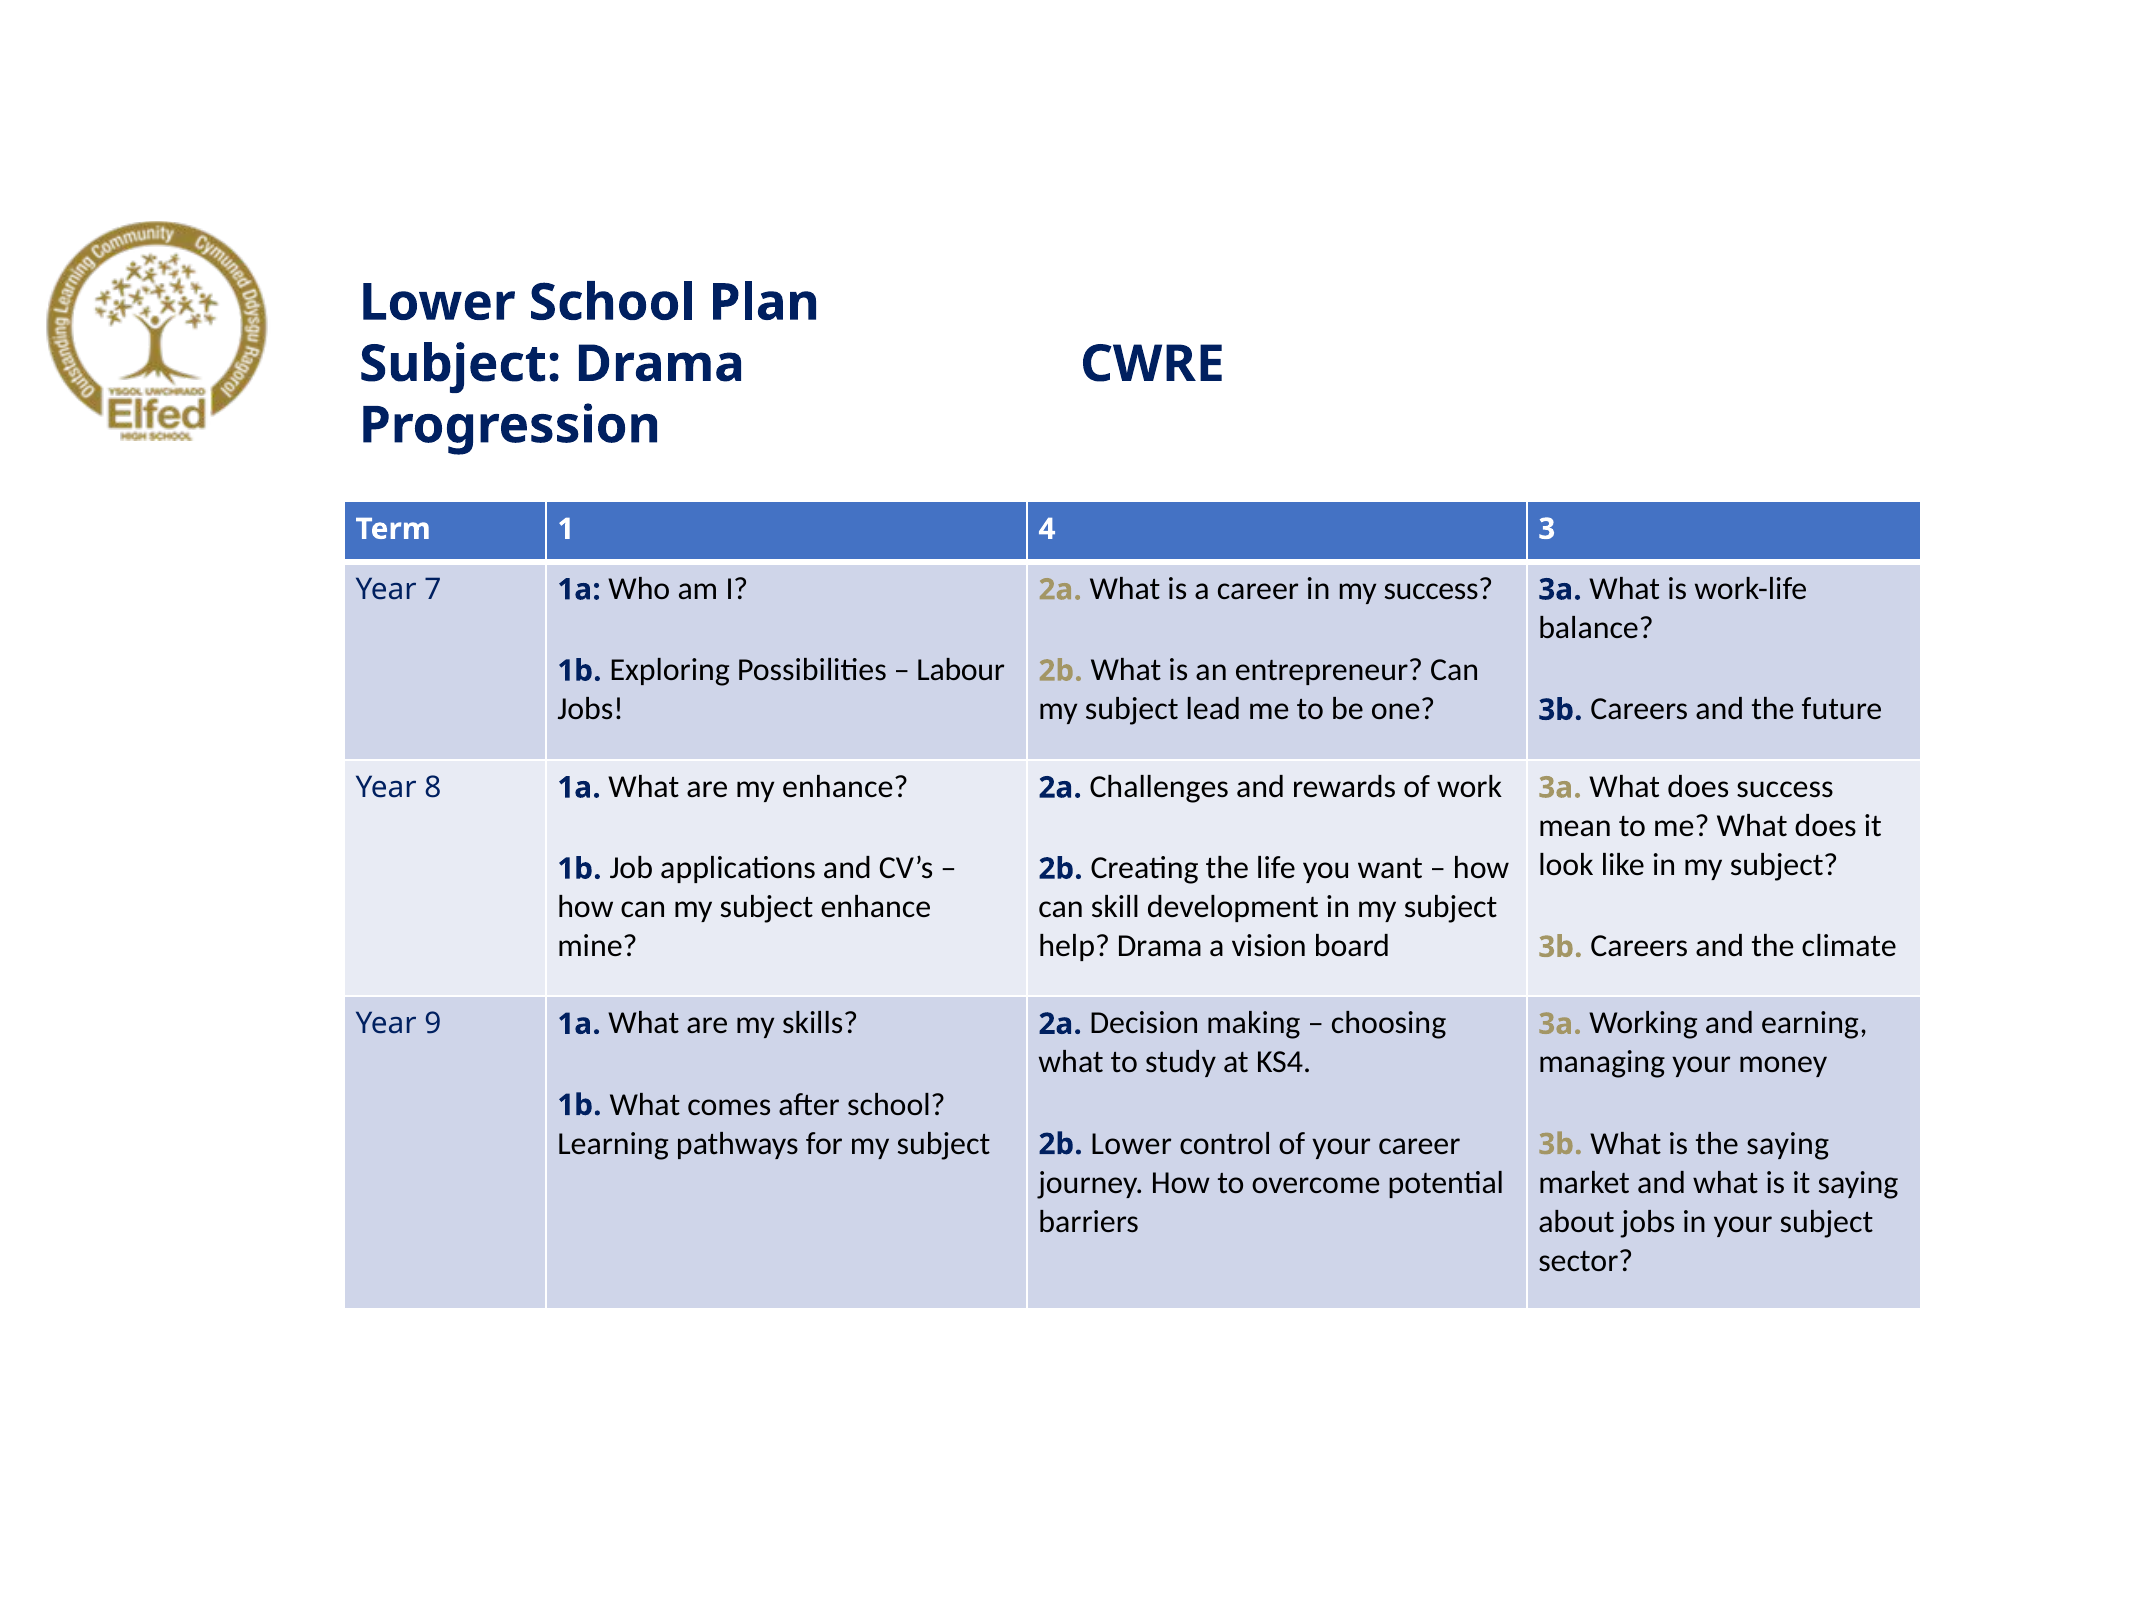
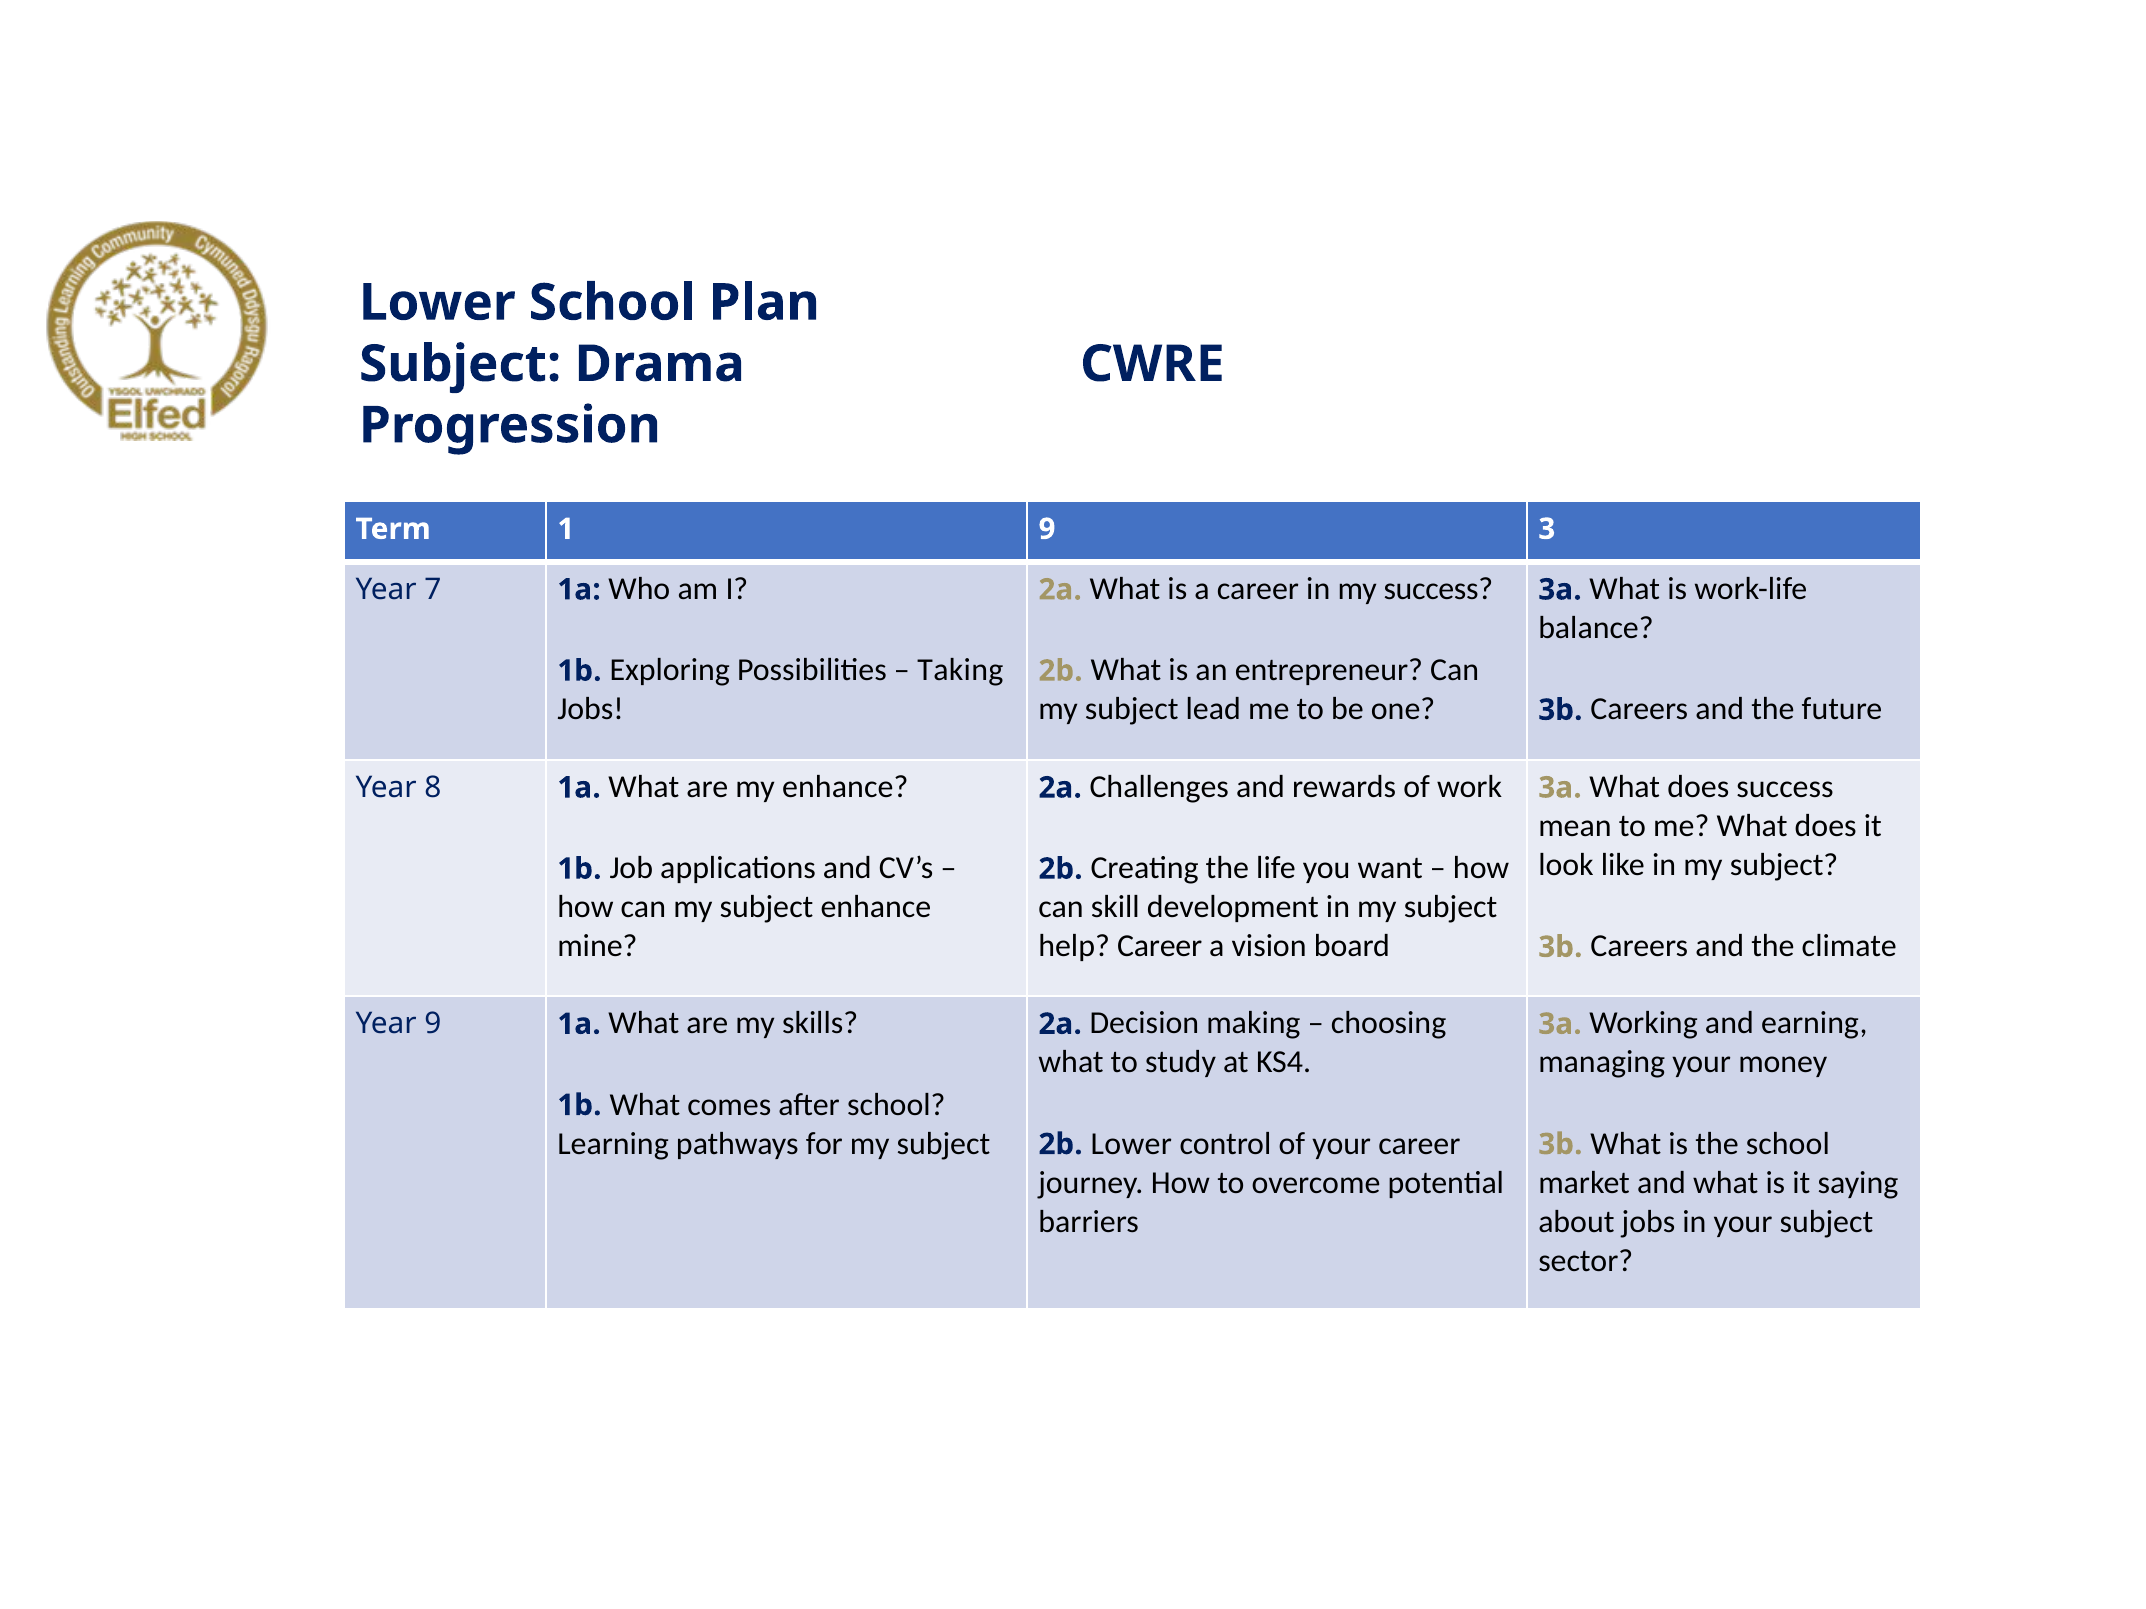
1 4: 4 -> 9
Labour: Labour -> Taking
help Drama: Drama -> Career
the saying: saying -> school
